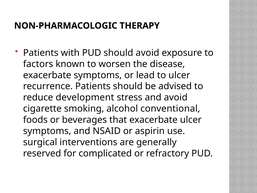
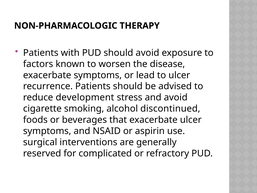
conventional: conventional -> discontinued
